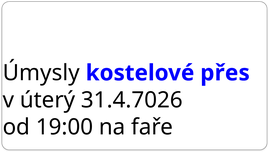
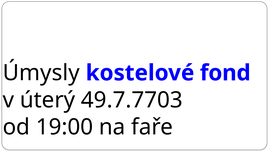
přes: přes -> fond
31.4.7026: 31.4.7026 -> 49.7.7703
